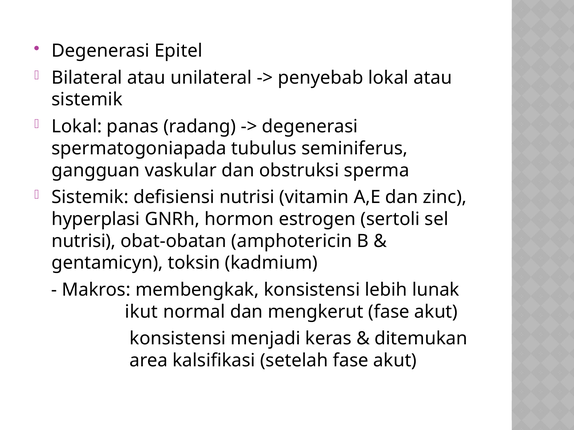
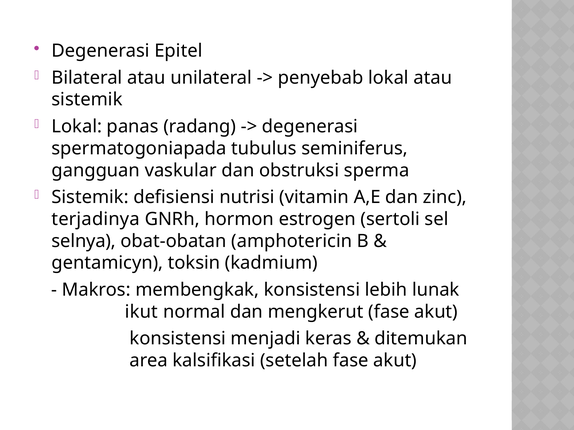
hyperplasi: hyperplasi -> terjadinya
nutrisi at (84, 241): nutrisi -> selnya
